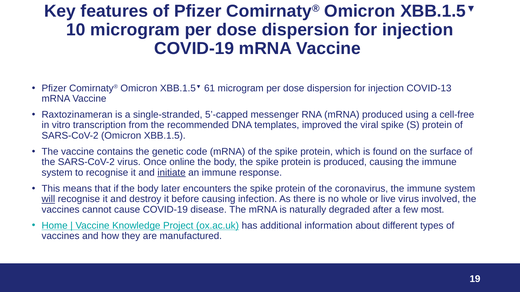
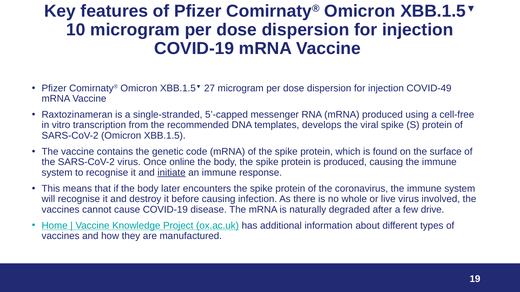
61: 61 -> 27
COVID-13: COVID-13 -> COVID-49
improved: improved -> develops
will underline: present -> none
most: most -> drive
